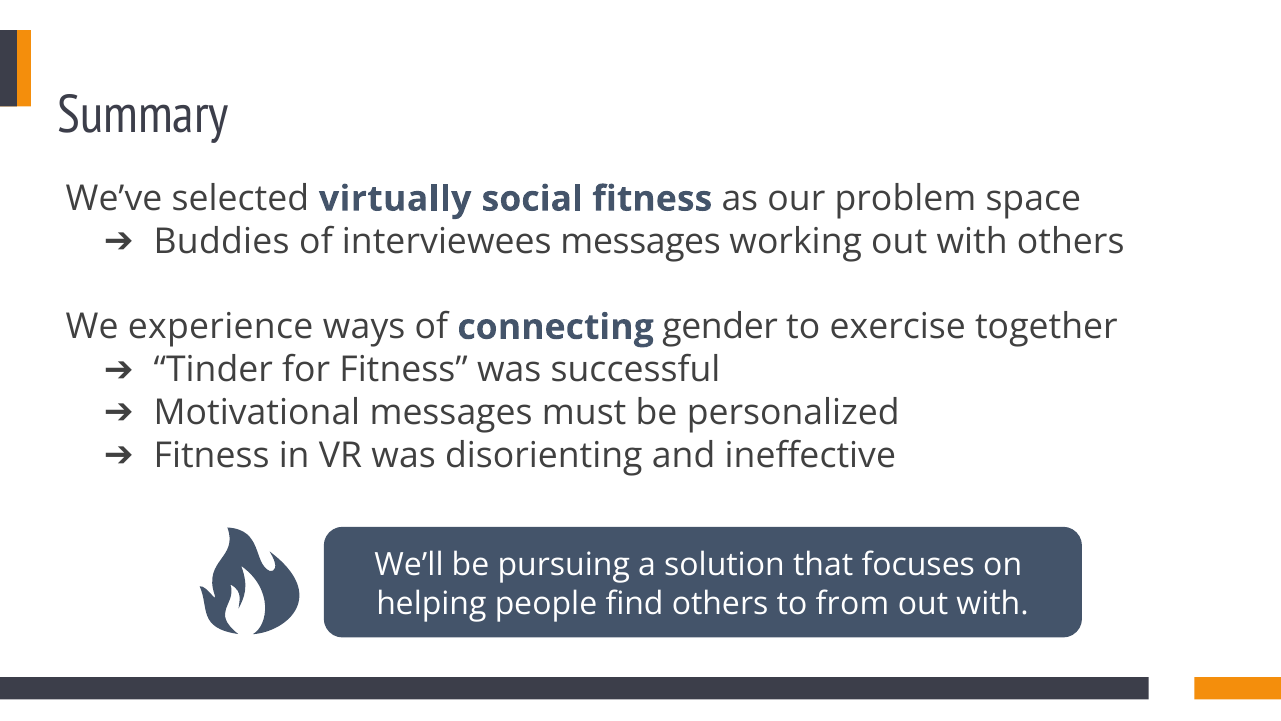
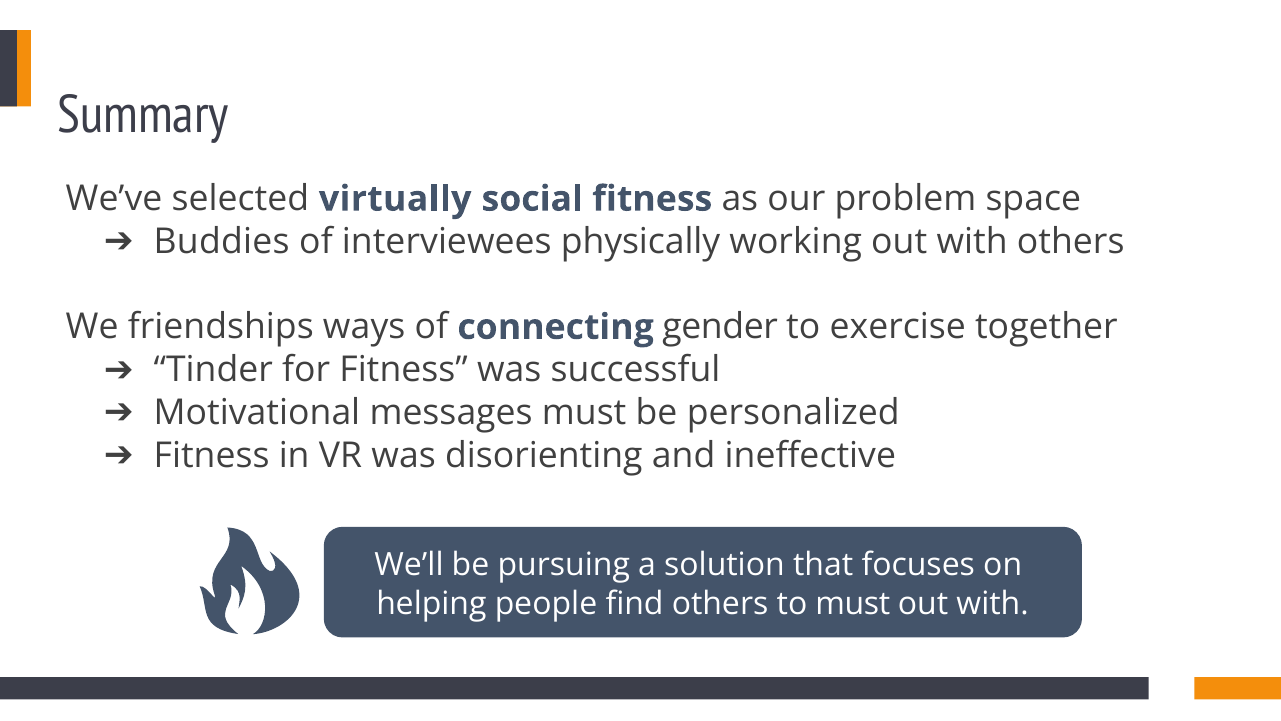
interviewees messages: messages -> physically
experience: experience -> friendships
to from: from -> must
